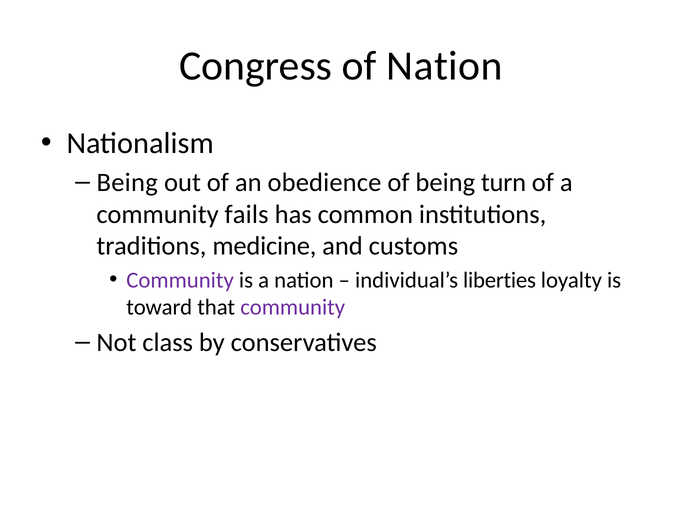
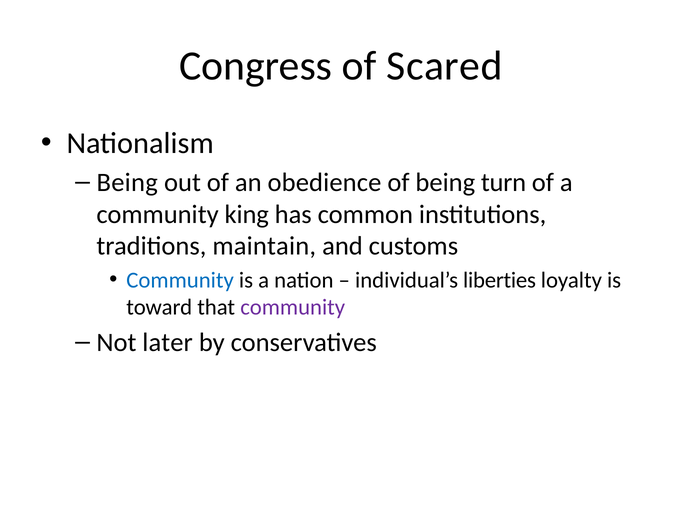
of Nation: Nation -> Scared
fails: fails -> king
medicine: medicine -> maintain
Community at (180, 280) colour: purple -> blue
class: class -> later
